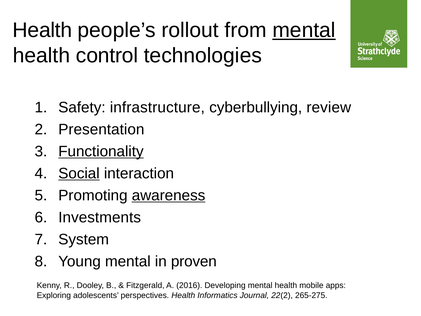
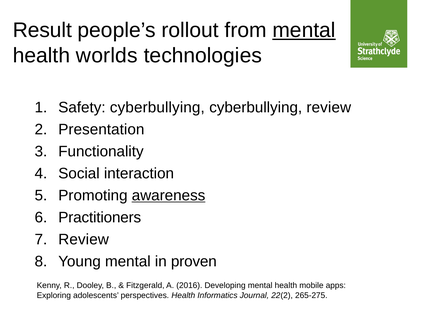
Health at (42, 30): Health -> Result
control: control -> worlds
Safety infrastructure: infrastructure -> cyberbullying
Functionality underline: present -> none
Social underline: present -> none
Investments: Investments -> Practitioners
System at (84, 239): System -> Review
